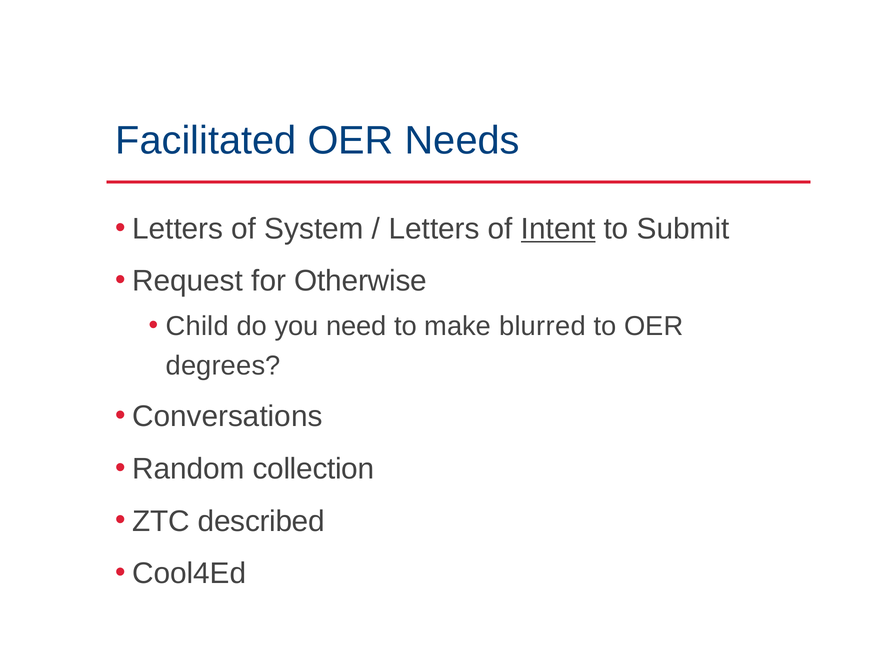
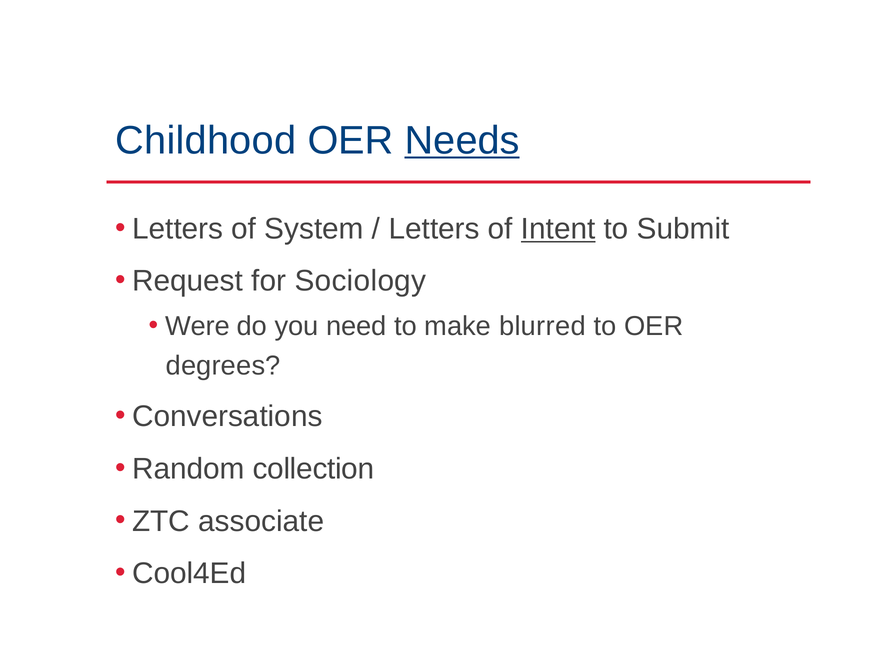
Facilitated: Facilitated -> Childhood
Needs underline: none -> present
Otherwise: Otherwise -> Sociology
Child: Child -> Were
described: described -> associate
